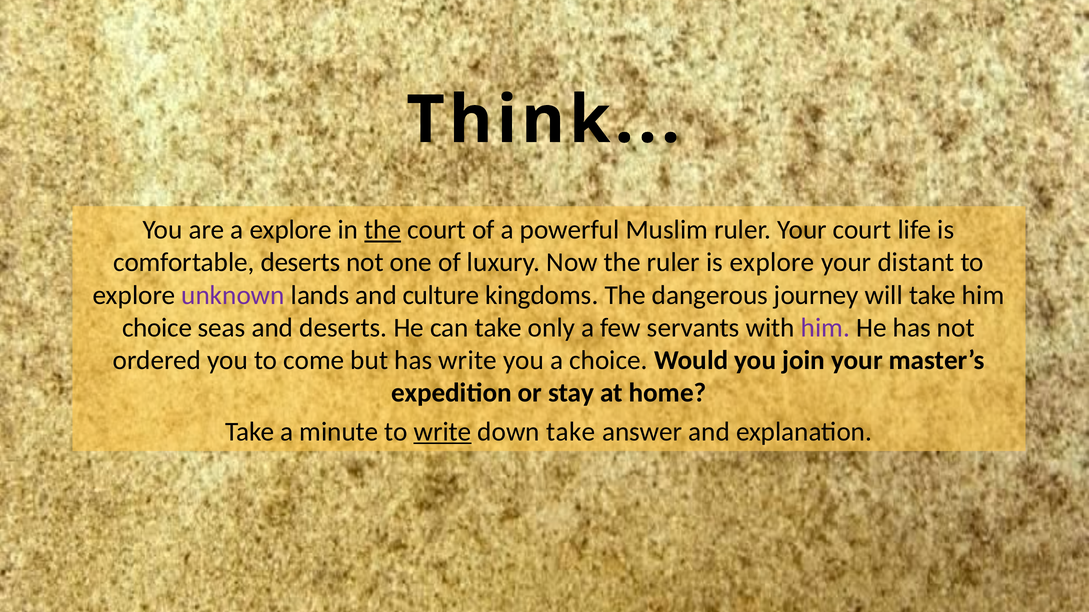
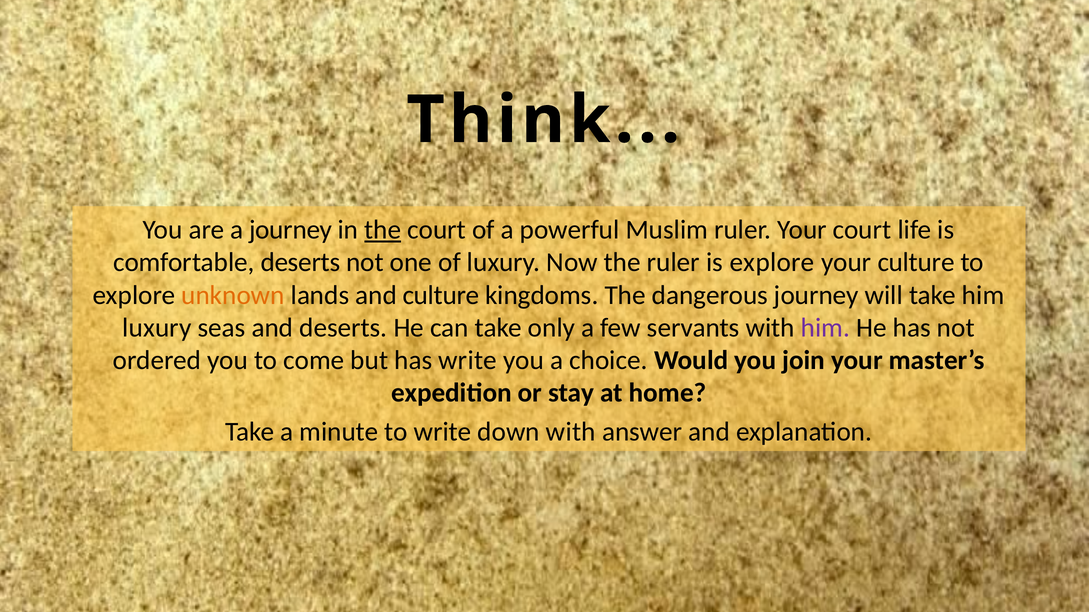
a explore: explore -> journey
your distant: distant -> culture
unknown colour: purple -> orange
choice at (157, 328): choice -> luxury
write at (443, 432) underline: present -> none
down take: take -> with
